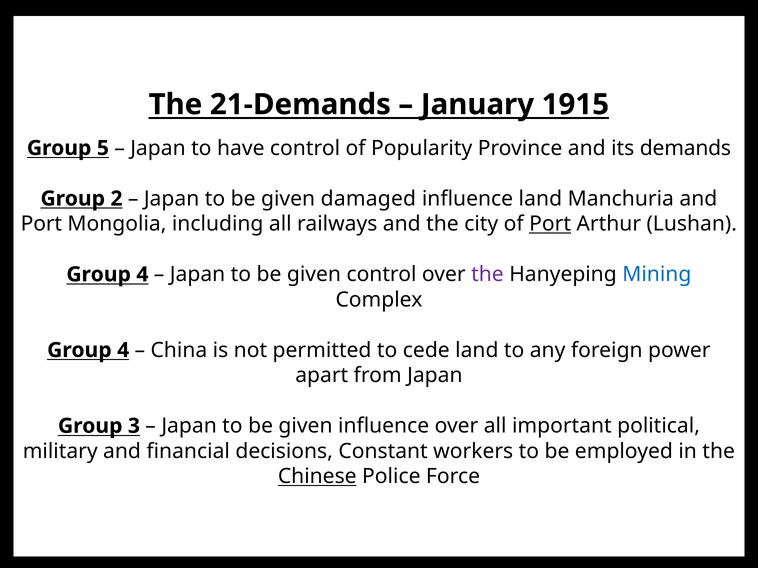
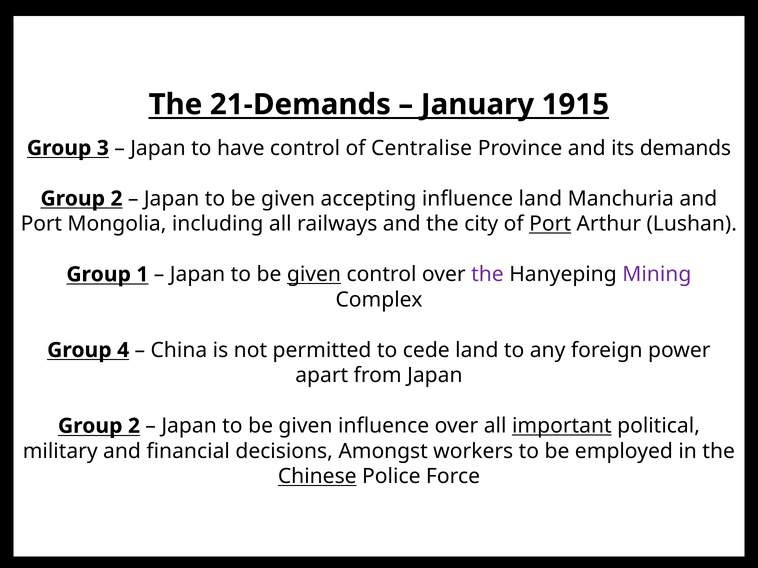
5: 5 -> 3
Popularity: Popularity -> Centralise
damaged: damaged -> accepting
4 at (142, 275): 4 -> 1
given at (314, 275) underline: none -> present
Mining colour: blue -> purple
3 at (134, 426): 3 -> 2
important underline: none -> present
Constant: Constant -> Amongst
